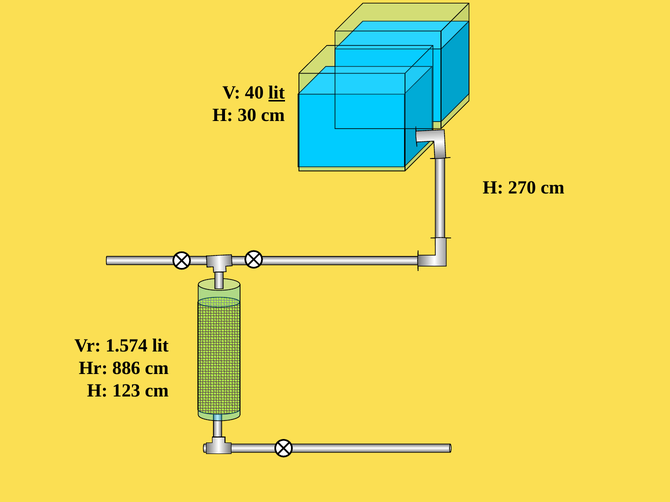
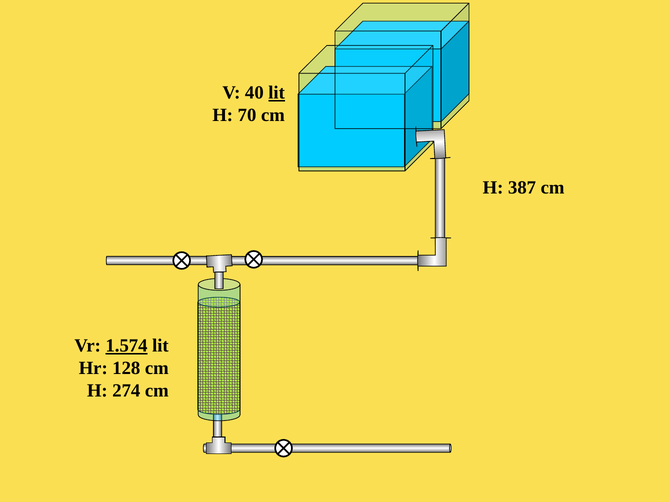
30: 30 -> 70
270: 270 -> 387
1.574 underline: none -> present
886: 886 -> 128
123: 123 -> 274
